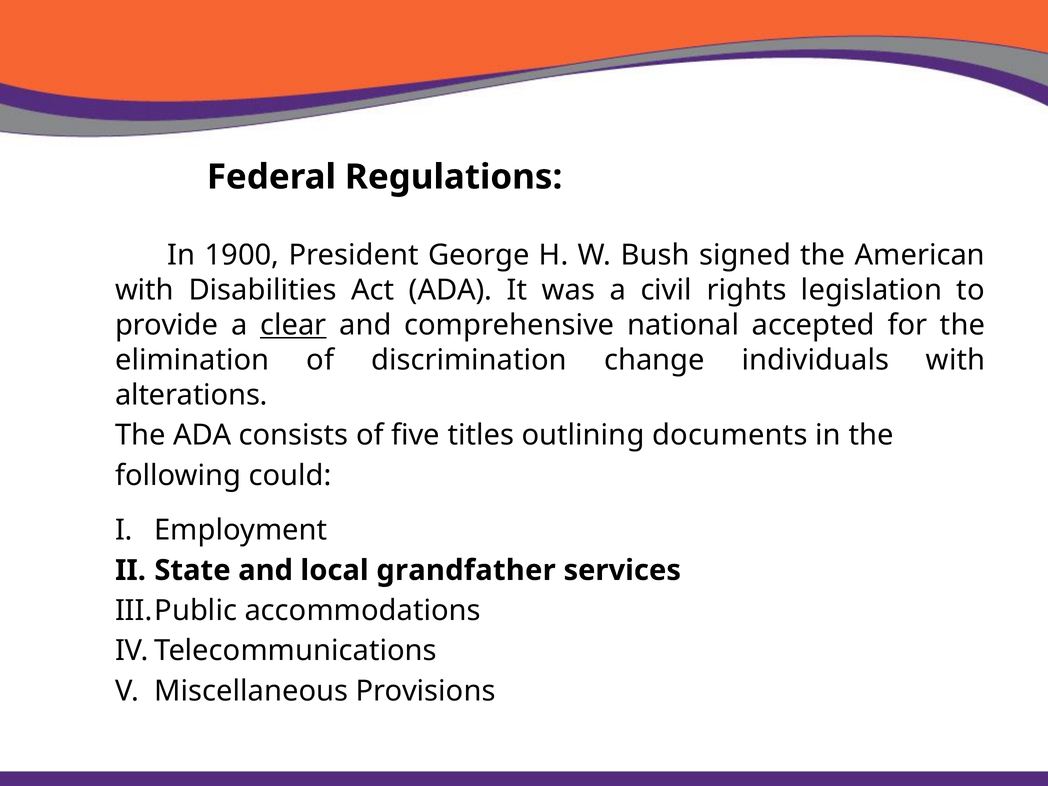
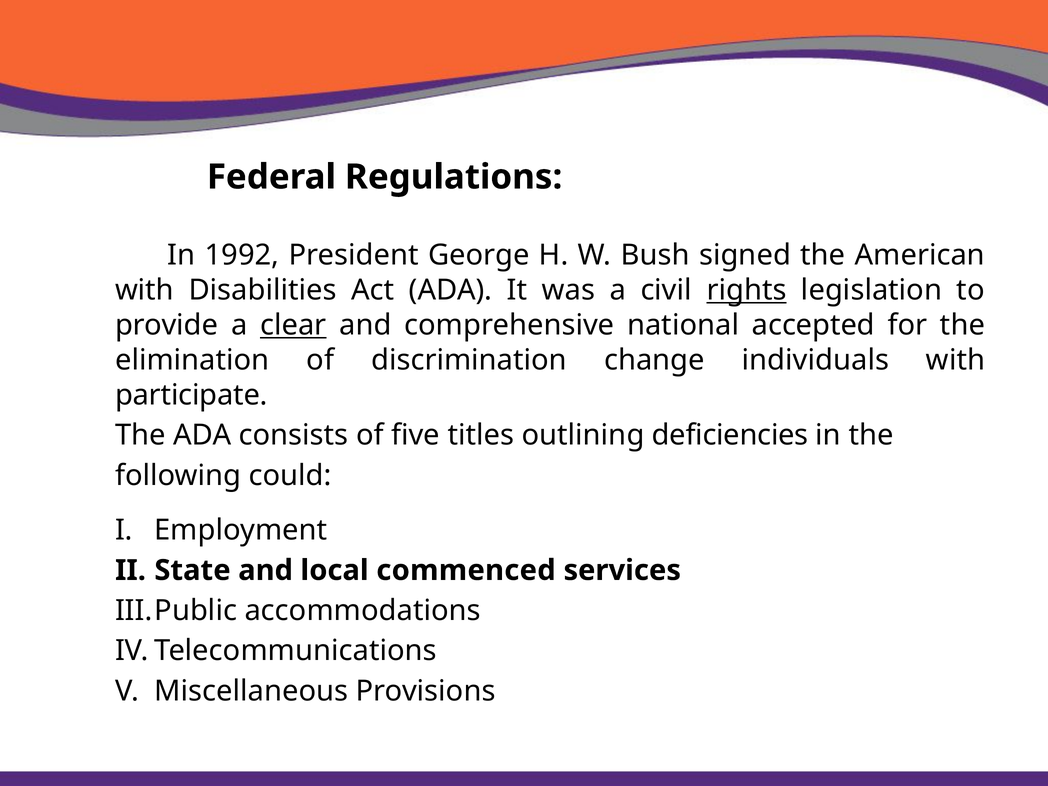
1900: 1900 -> 1992
rights underline: none -> present
alterations: alterations -> participate
documents: documents -> deficiencies
grandfather: grandfather -> commenced
